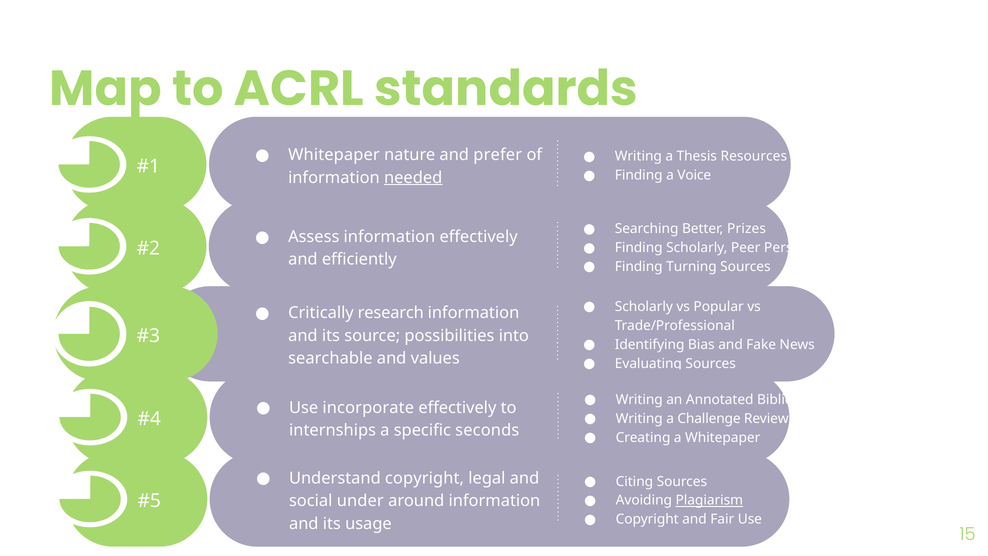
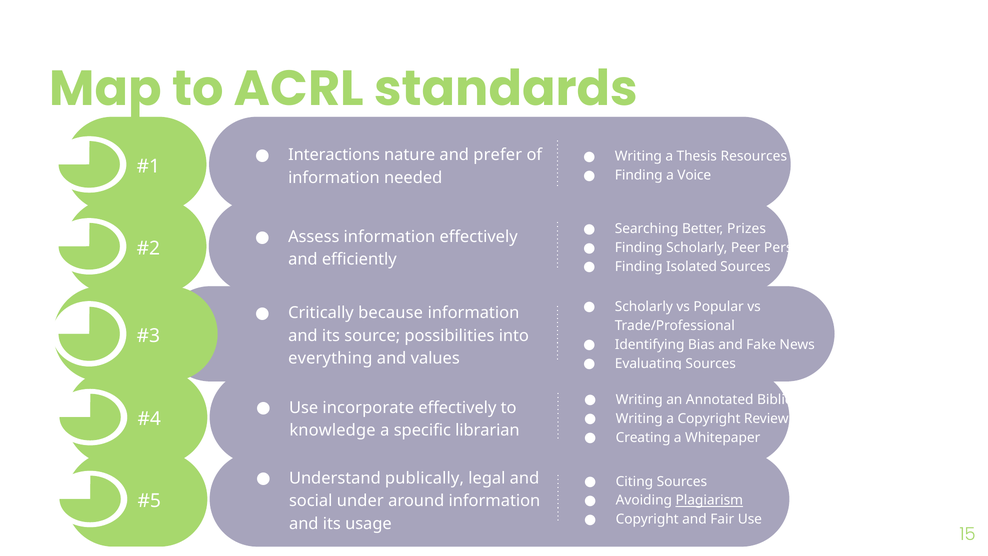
Whitepaper at (334, 155): Whitepaper -> Interactions
needed underline: present -> none
Turning: Turning -> Isolated
research: research -> because
searchable: searchable -> everything
a Challenge: Challenge -> Copyright
internships: internships -> knowledge
seconds: seconds -> librarian
Understand copyright: copyright -> publically
